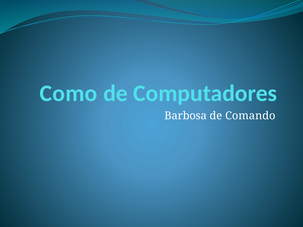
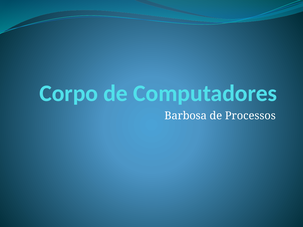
Como: Como -> Corpo
Comando: Comando -> Processos
